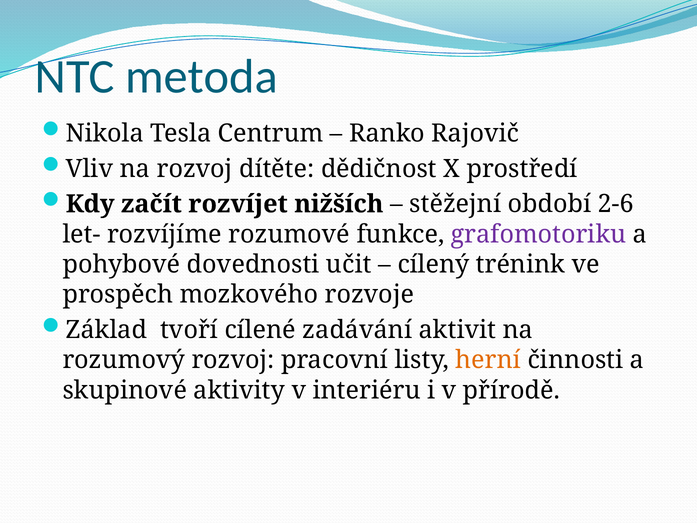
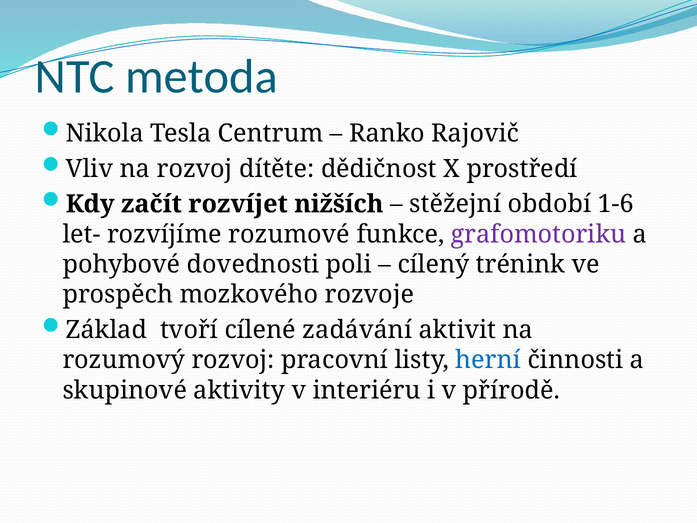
2-6: 2-6 -> 1-6
učit: učit -> poli
herní colour: orange -> blue
